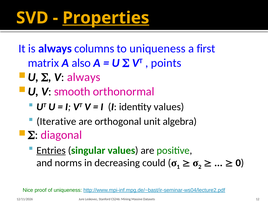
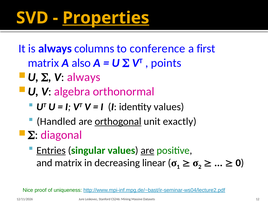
to uniqueness: uniqueness -> conference
smooth: smooth -> algebra
Iterative: Iterative -> Handled
orthogonal underline: none -> present
algebra: algebra -> exactly
are at (147, 150) underline: none -> present
and norms: norms -> matrix
could: could -> linear
